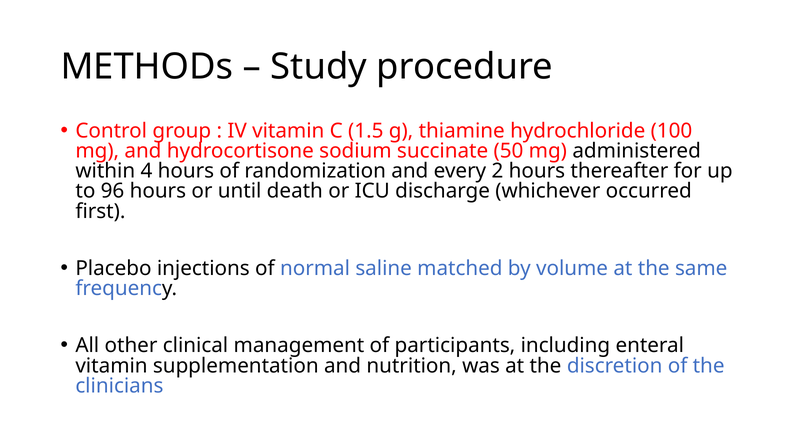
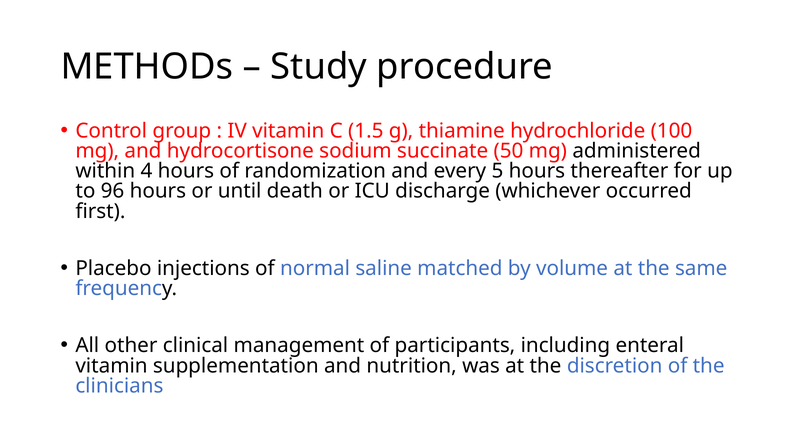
2: 2 -> 5
